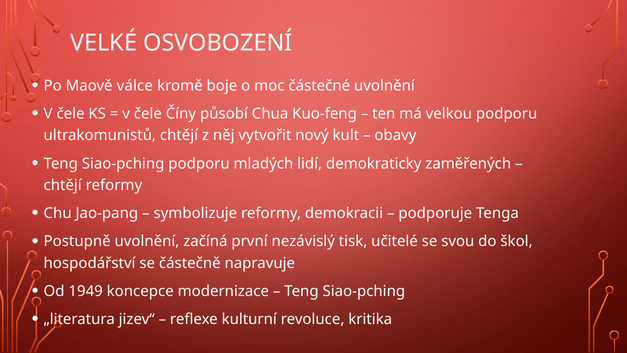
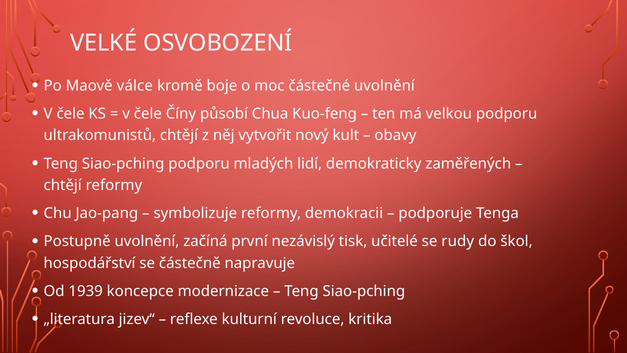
svou: svou -> rudy
1949: 1949 -> 1939
